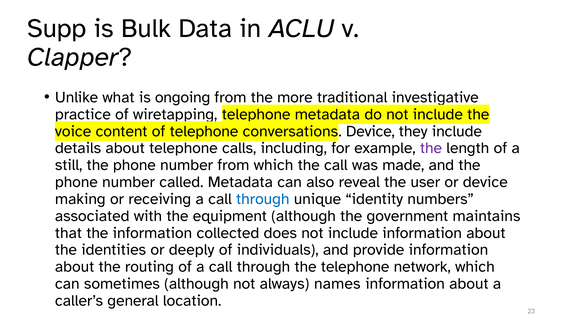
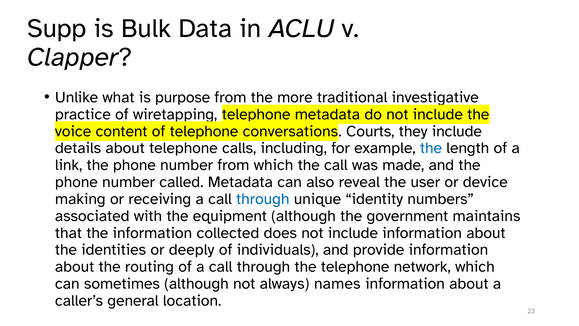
ongoing: ongoing -> purpose
conversations Device: Device -> Courts
the at (431, 148) colour: purple -> blue
still: still -> link
